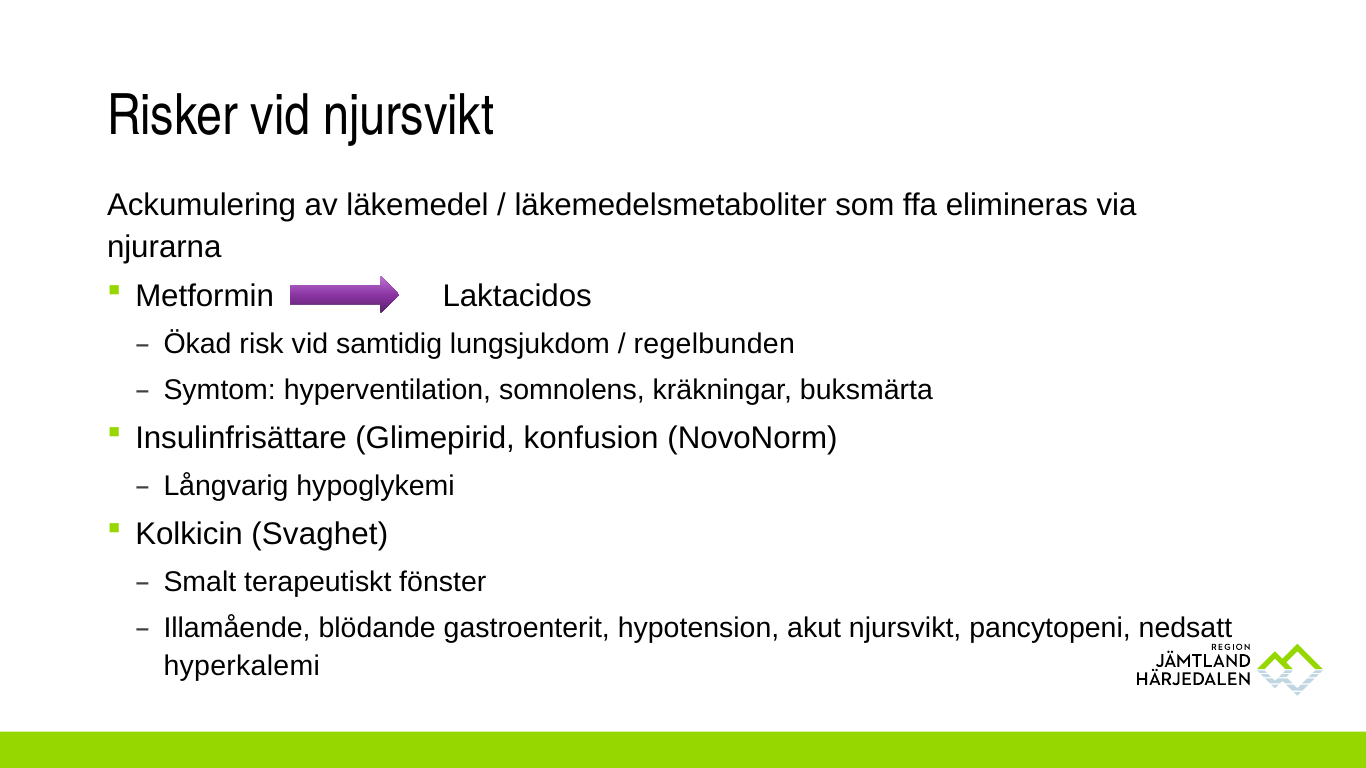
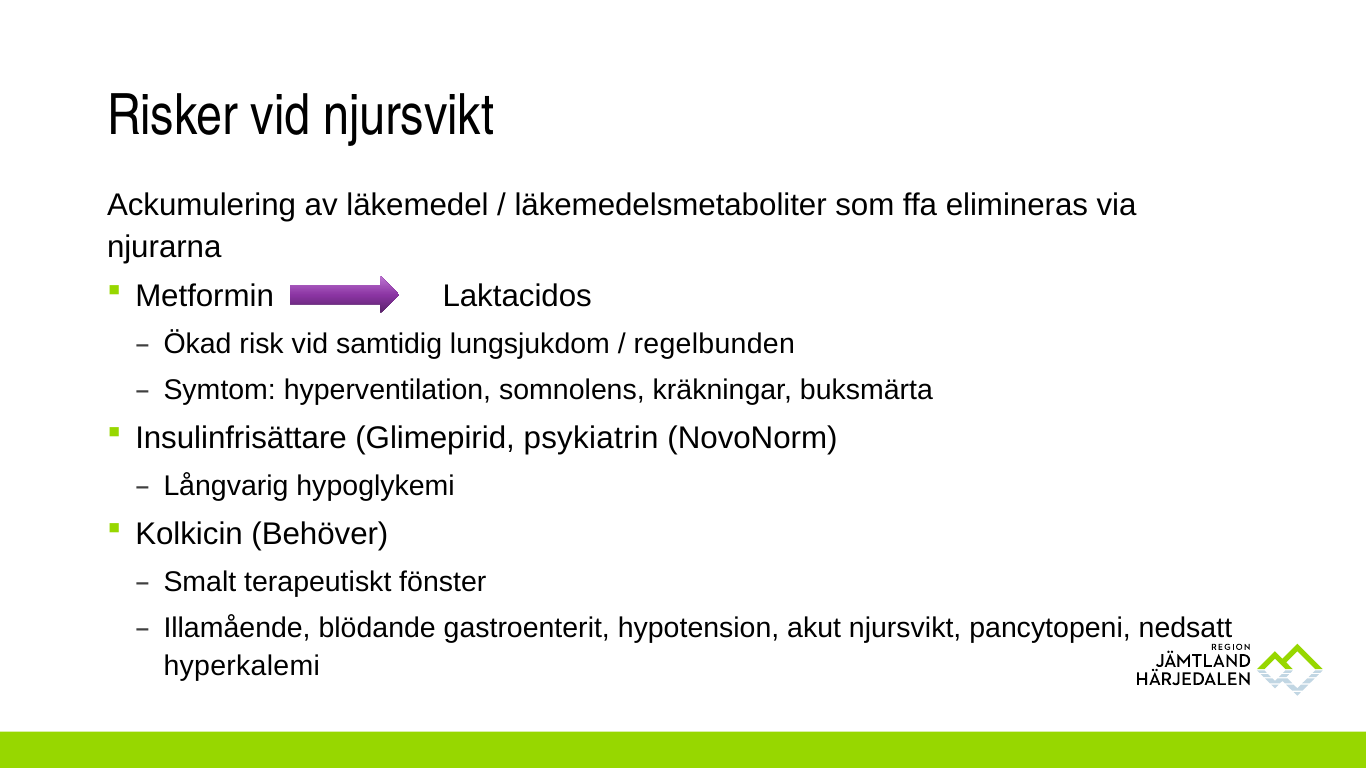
konfusion: konfusion -> psykiatrin
Svaghet: Svaghet -> Behöver
